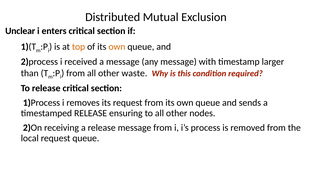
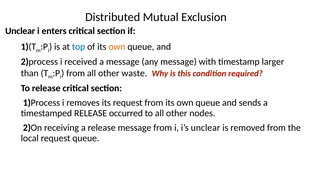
top colour: orange -> blue
ensuring: ensuring -> occurred
i’s process: process -> unclear
